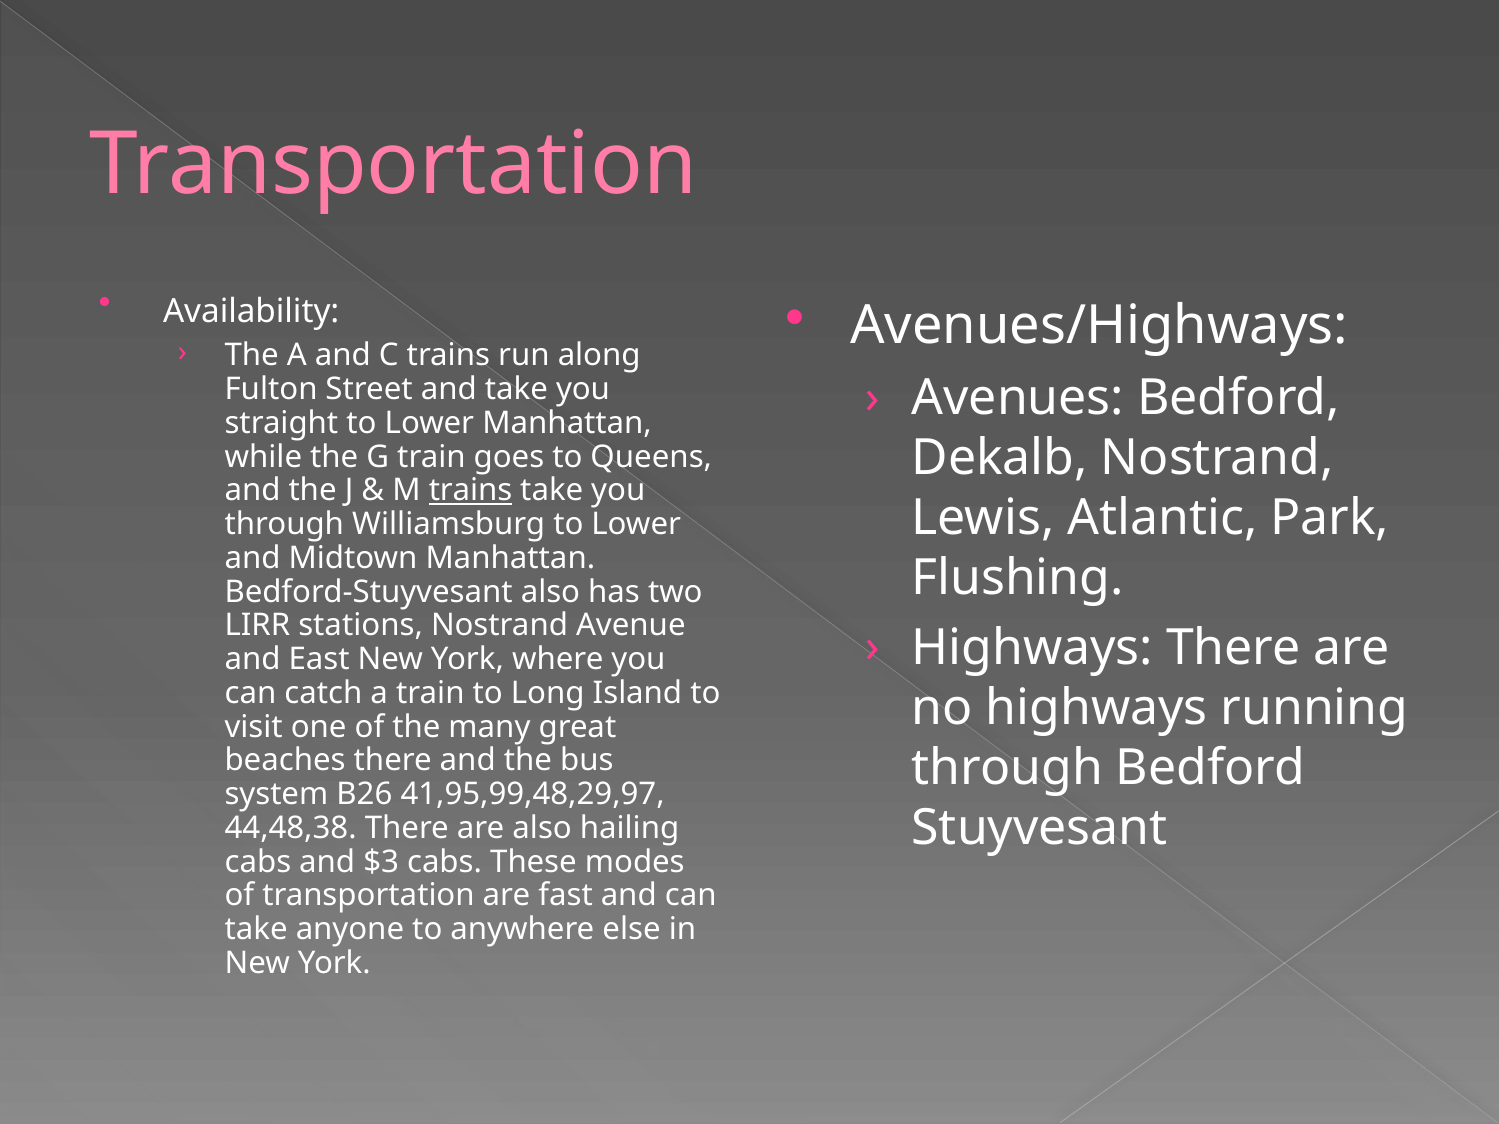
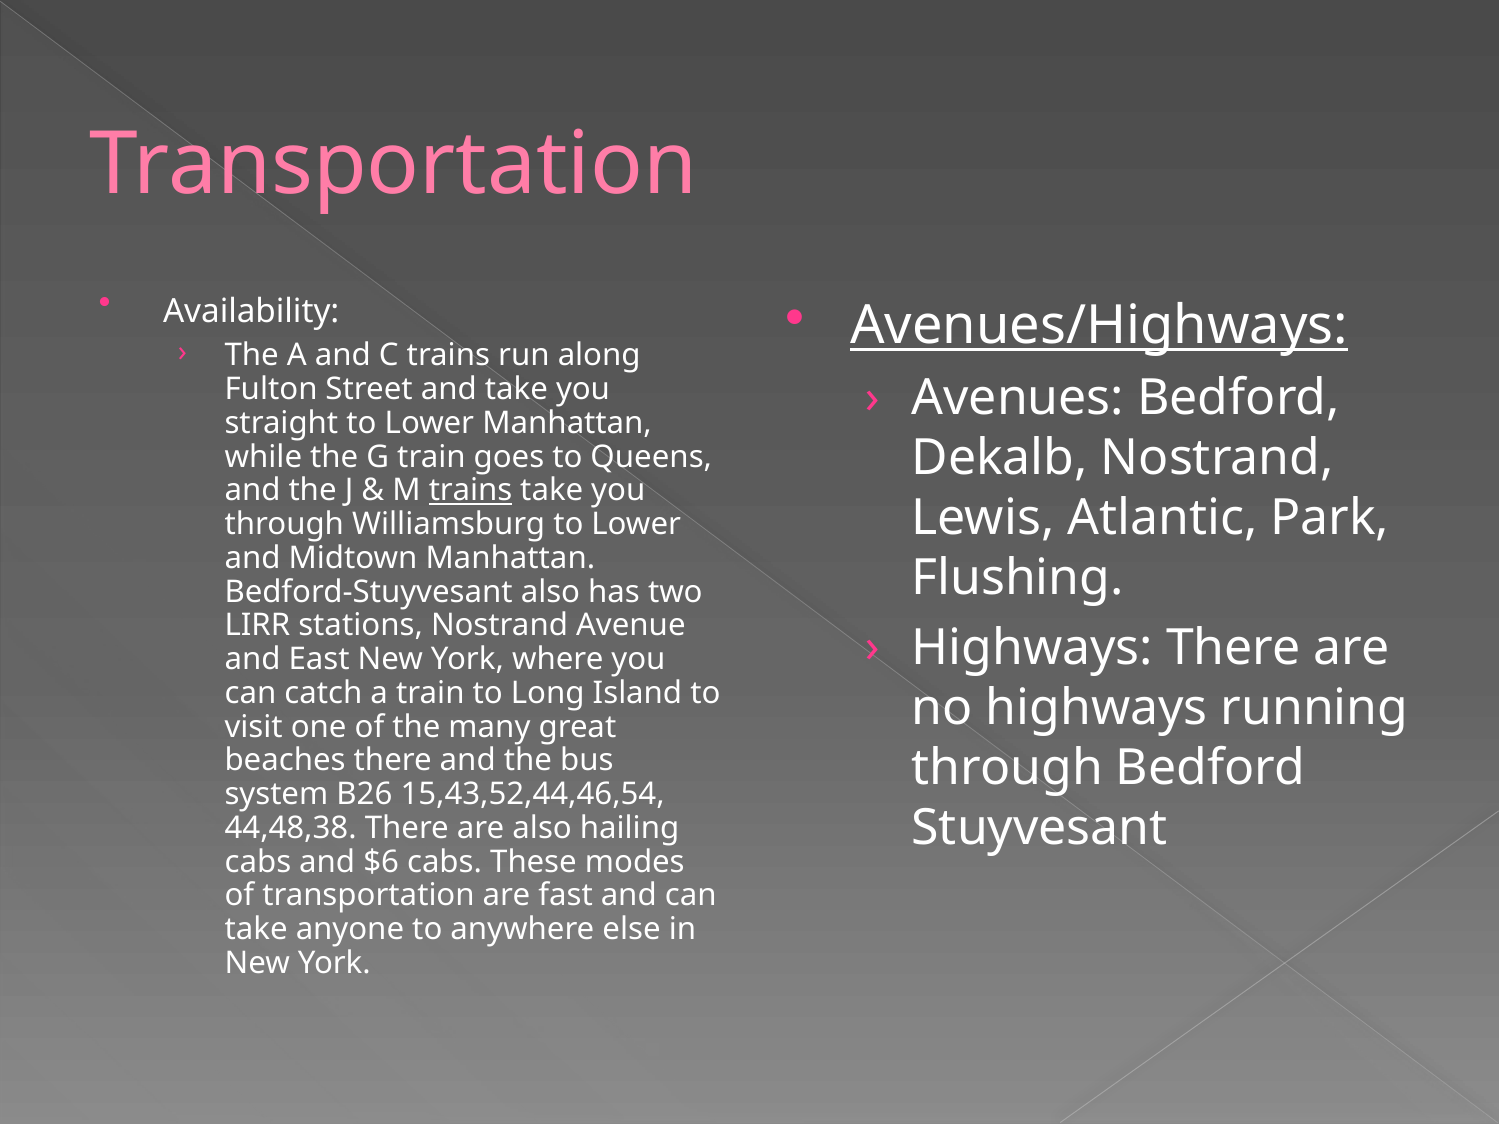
Avenues/Highways underline: none -> present
41,95,99,48,29,97: 41,95,99,48,29,97 -> 15,43,52,44,46,54
$3: $3 -> $6
